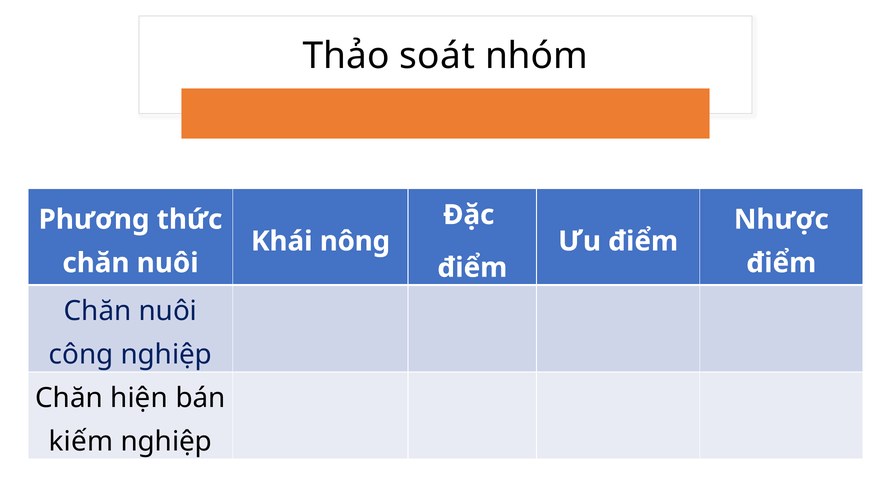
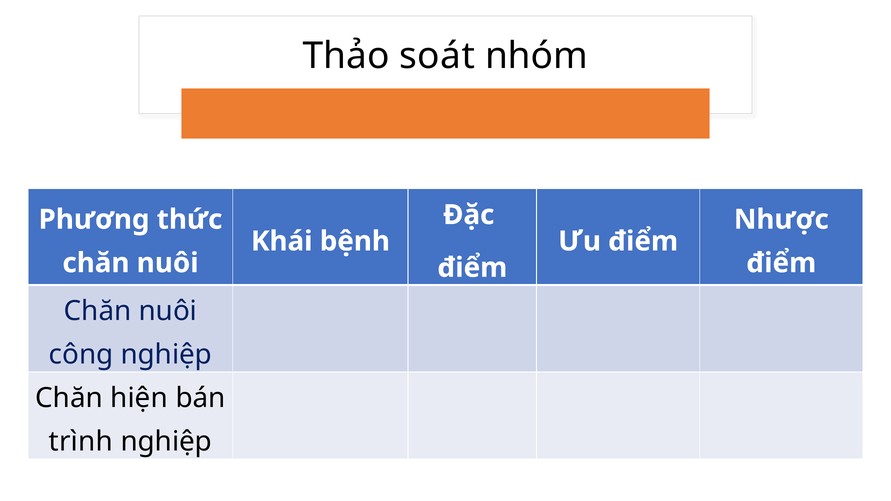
nông: nông -> bệnh
kiếm: kiếm -> trình
